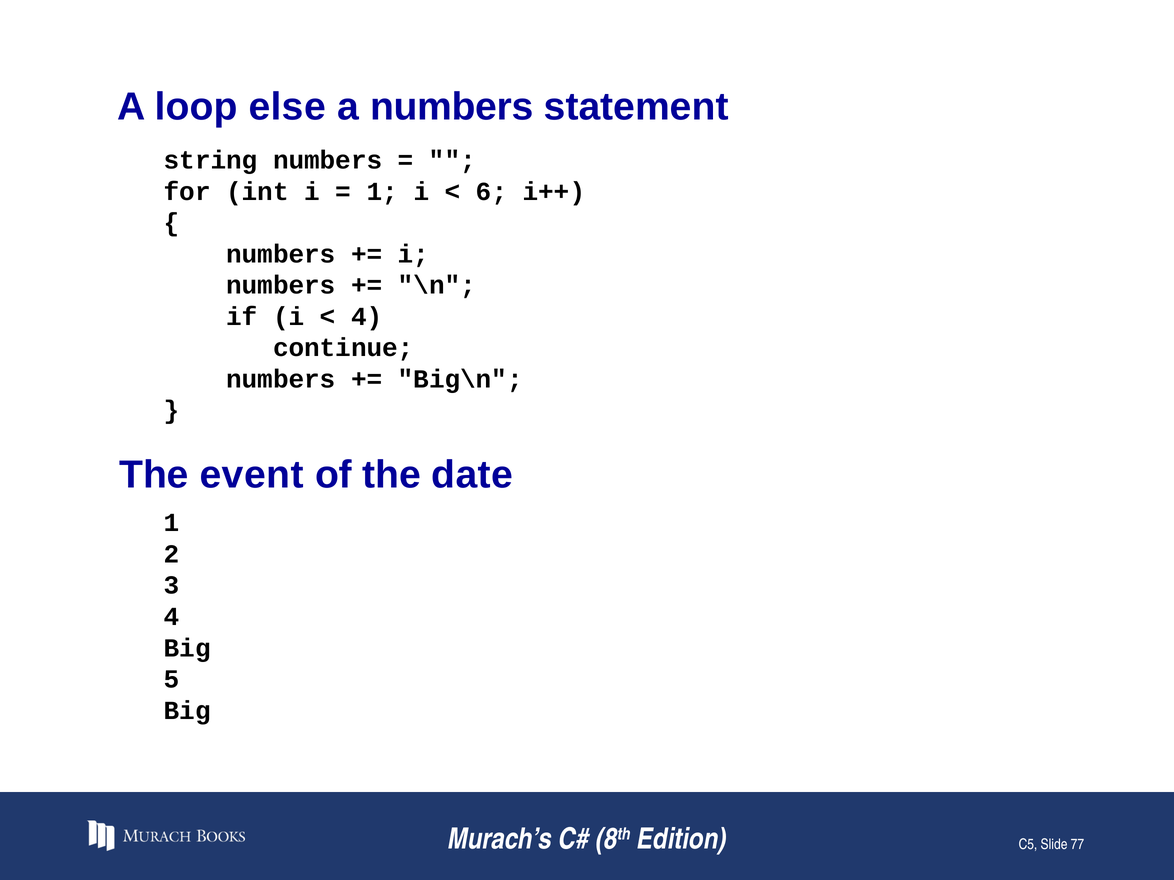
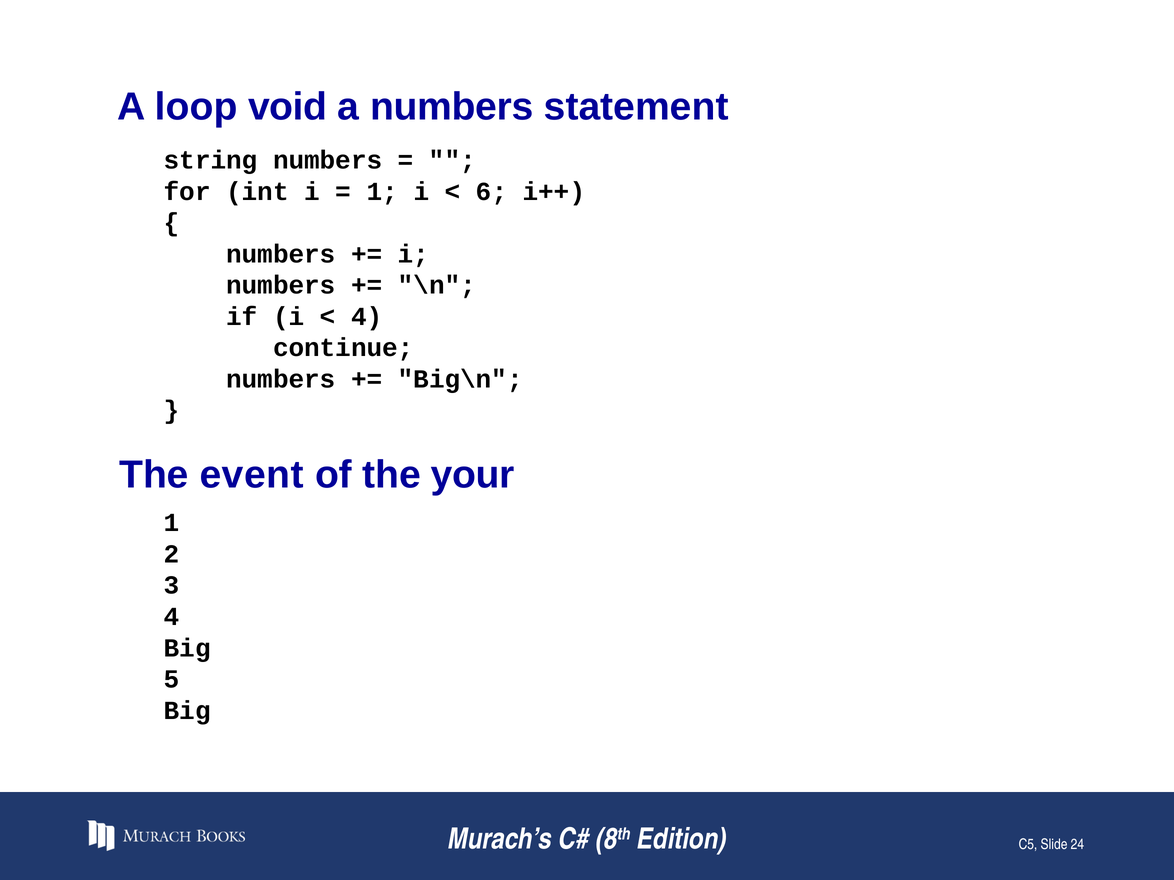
else: else -> void
date: date -> your
77: 77 -> 24
